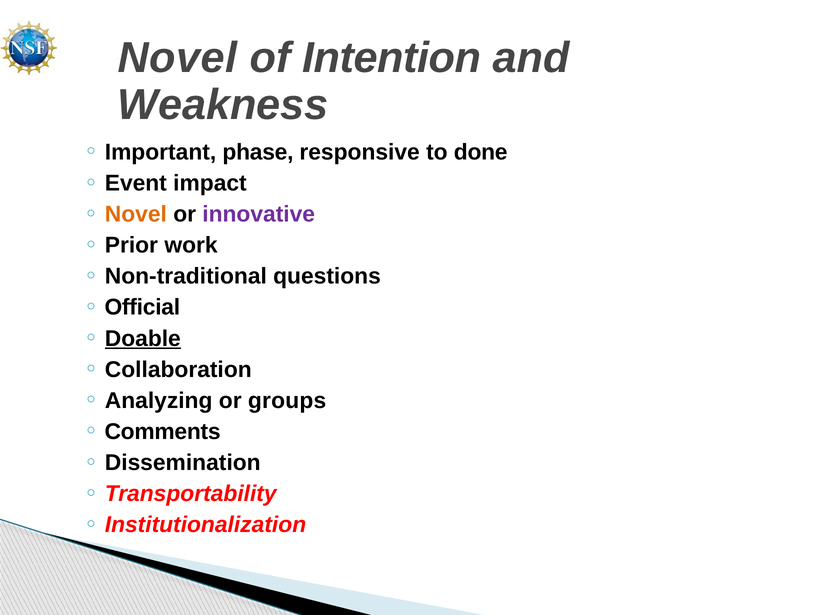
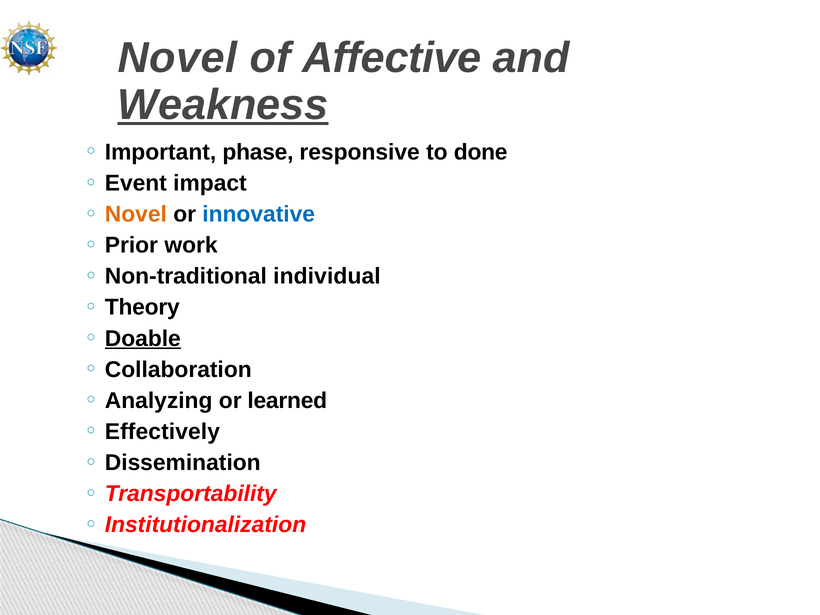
Intention: Intention -> Affective
Weakness underline: none -> present
innovative colour: purple -> blue
questions: questions -> individual
Official: Official -> Theory
groups: groups -> learned
Comments: Comments -> Effectively
